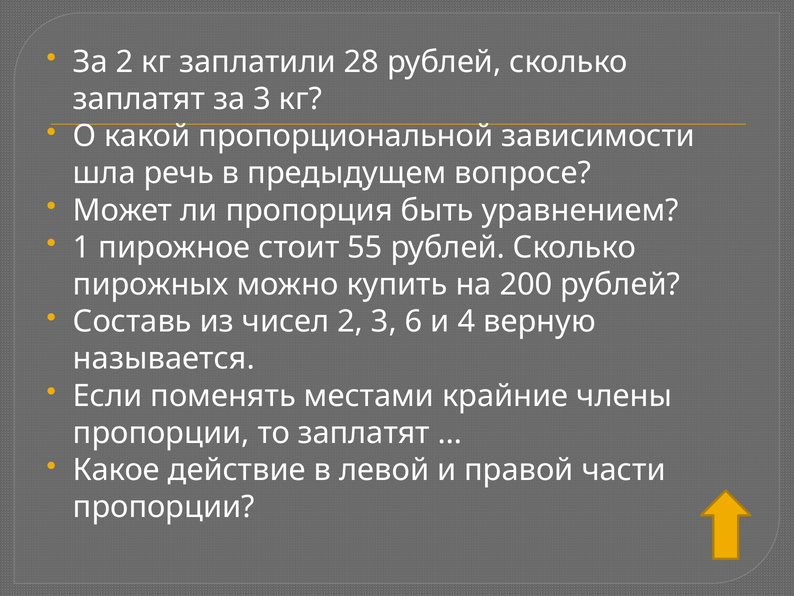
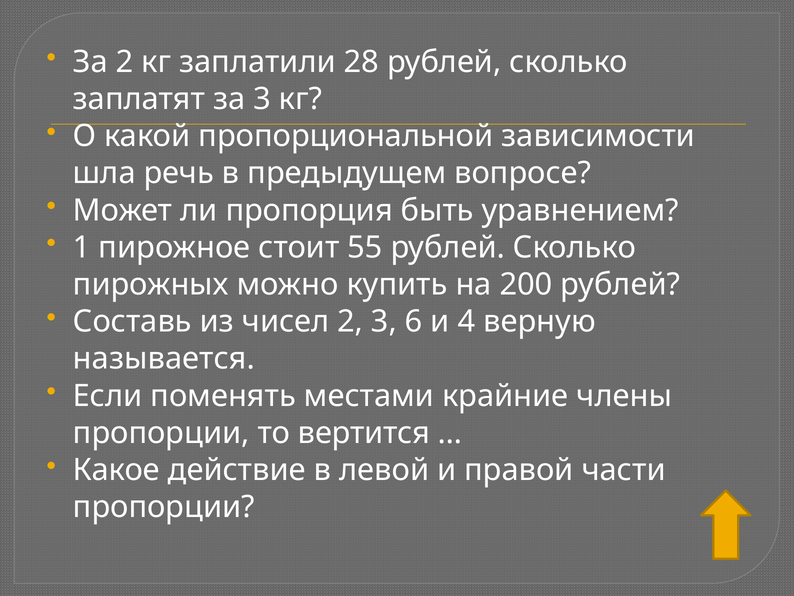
то заплатят: заплатят -> вертится
